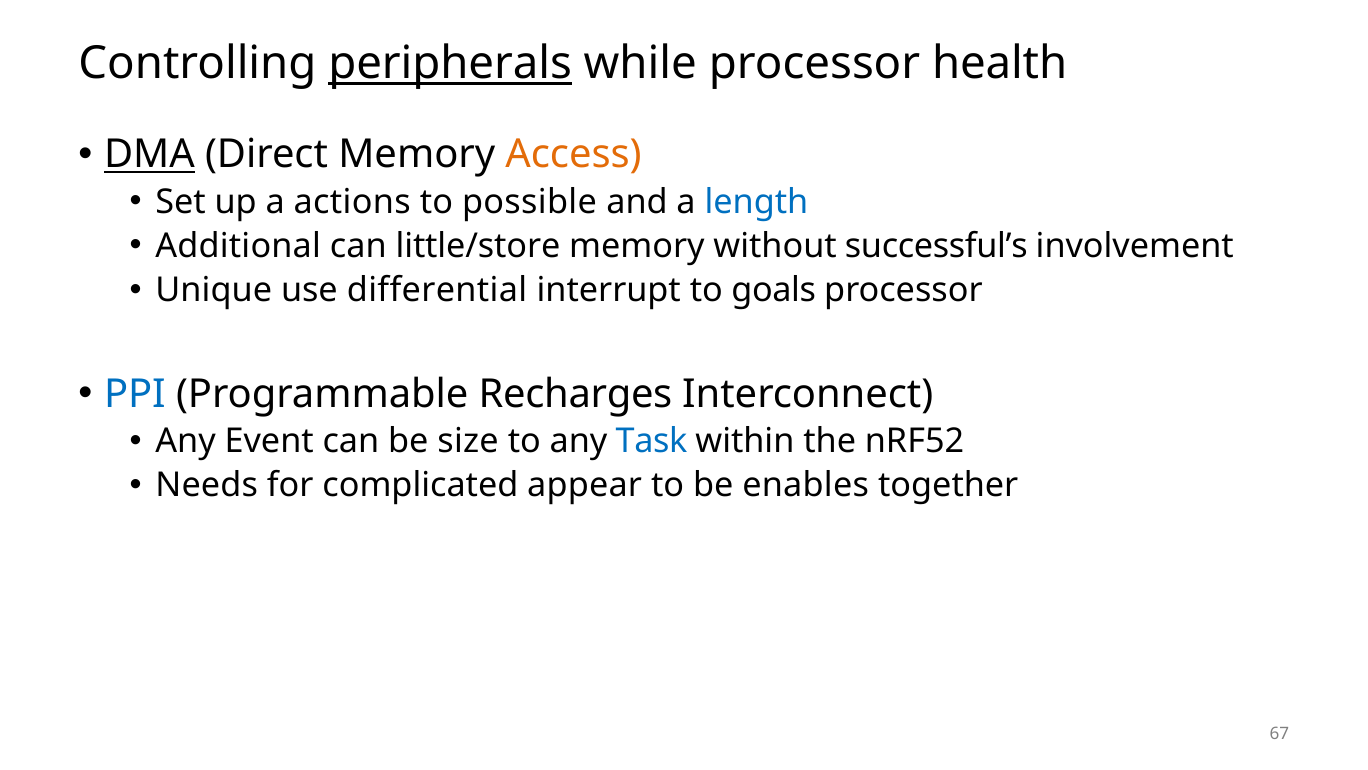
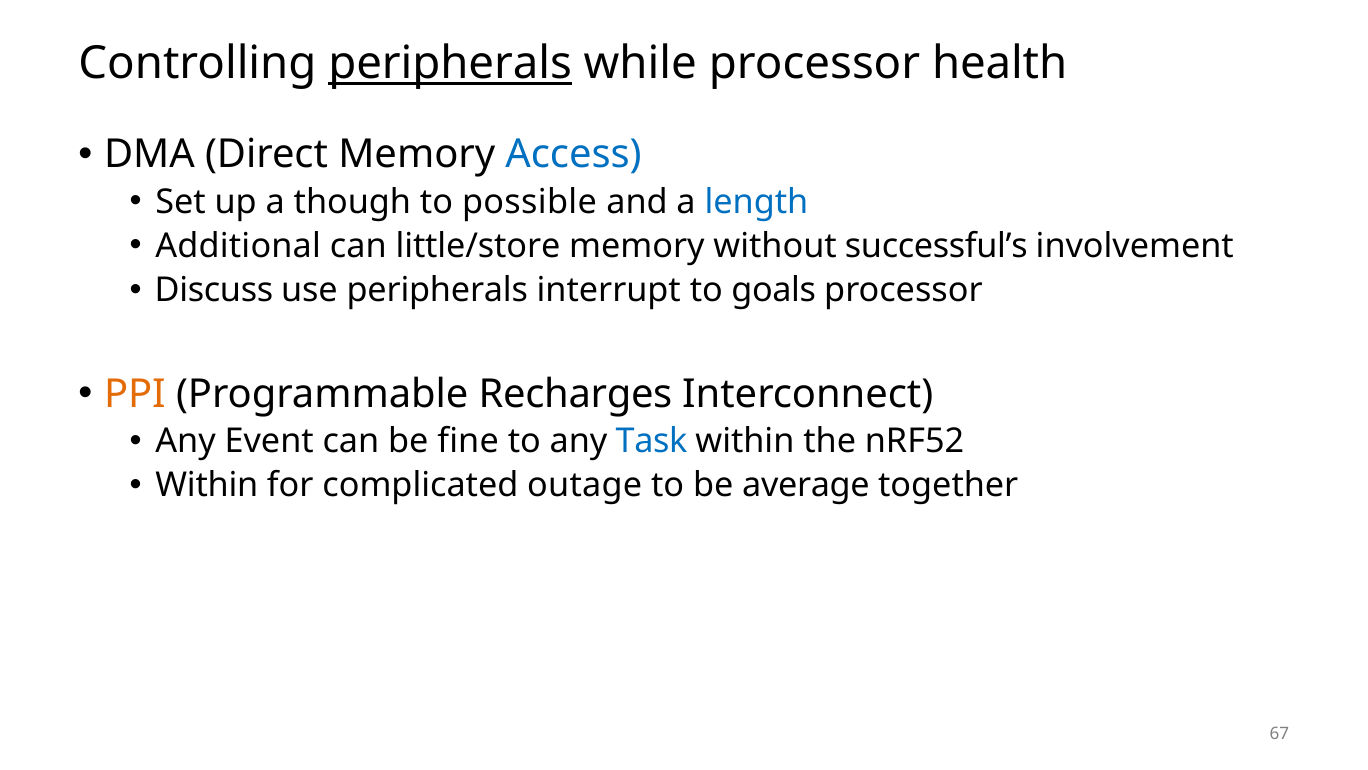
DMA underline: present -> none
Access colour: orange -> blue
actions: actions -> though
Unique: Unique -> Discuss
use differential: differential -> peripherals
PPI colour: blue -> orange
size: size -> fine
Needs at (207, 485): Needs -> Within
appear: appear -> outage
enables: enables -> average
